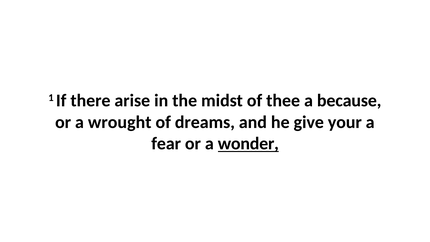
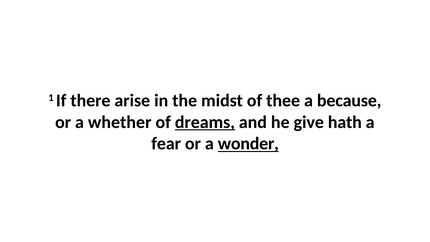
wrought: wrought -> whether
dreams underline: none -> present
your: your -> hath
